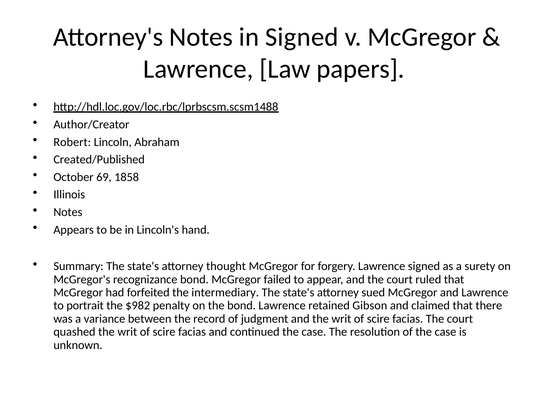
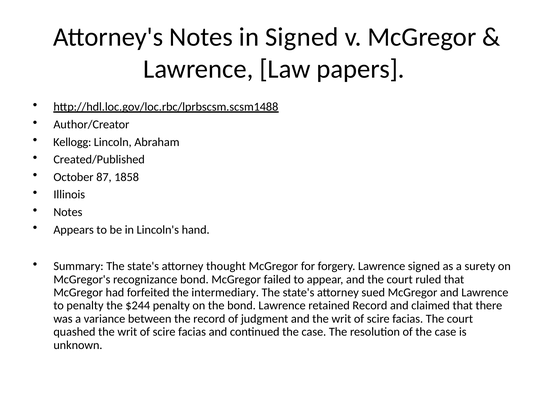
Robert: Robert -> Kellogg
69: 69 -> 87
to portrait: portrait -> penalty
$982: $982 -> $244
retained Gibson: Gibson -> Record
